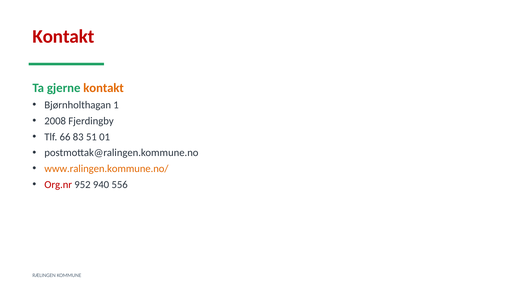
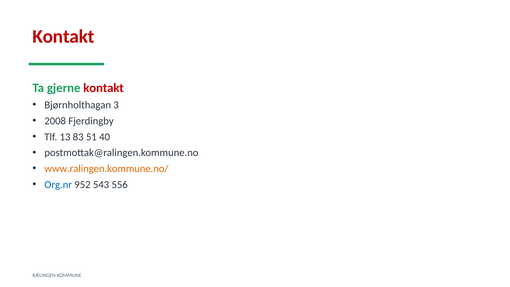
kontakt at (104, 88) colour: orange -> red
1: 1 -> 3
66: 66 -> 13
01: 01 -> 40
Org.nr colour: red -> blue
940: 940 -> 543
